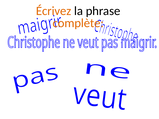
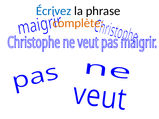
Écrivez colour: orange -> blue
